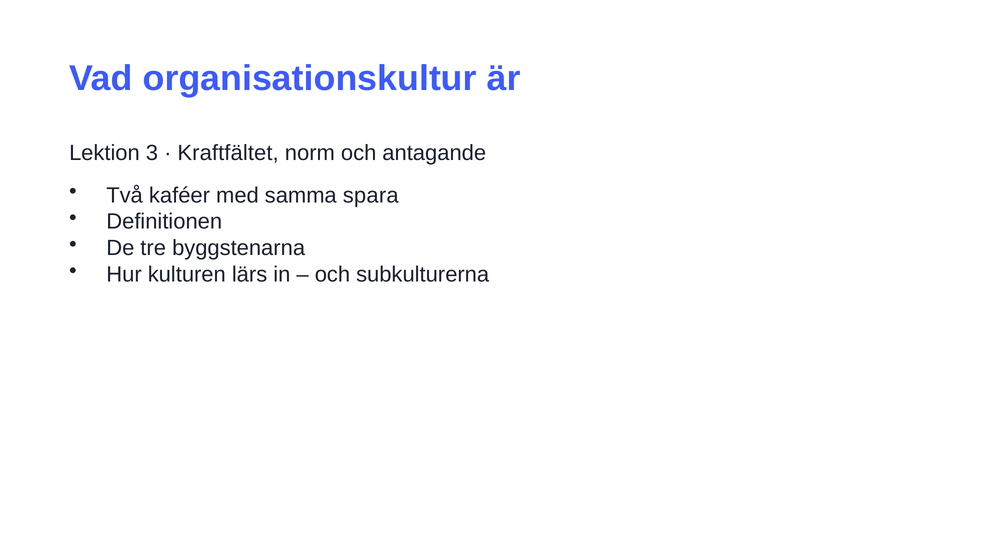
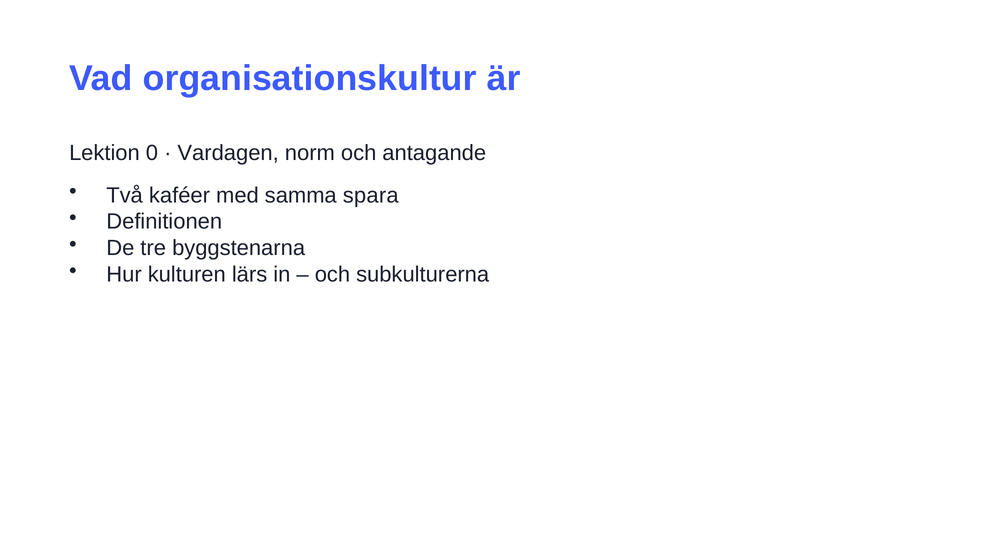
3: 3 -> 0
Kraftfältet: Kraftfältet -> Vardagen
